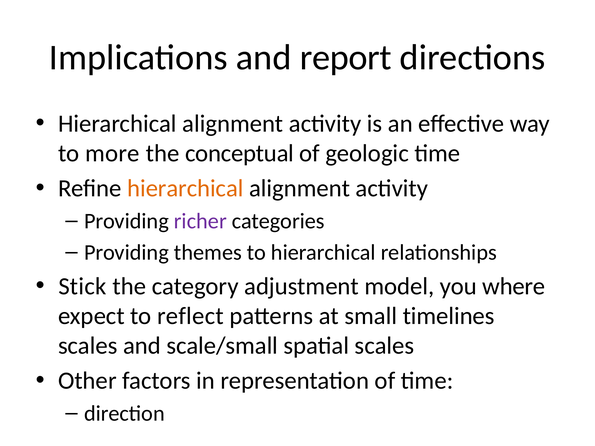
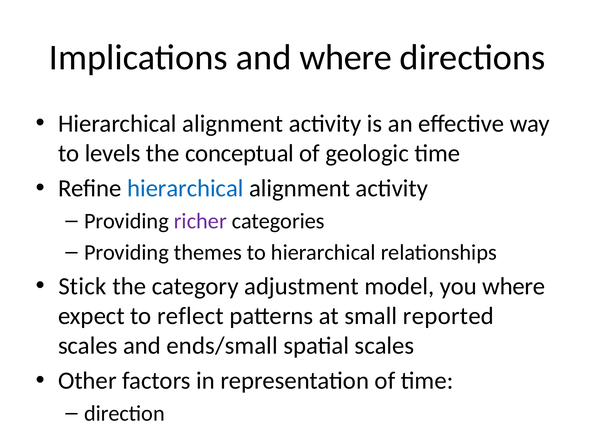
and report: report -> where
more: more -> levels
hierarchical at (185, 188) colour: orange -> blue
timelines: timelines -> reported
scale/small: scale/small -> ends/small
